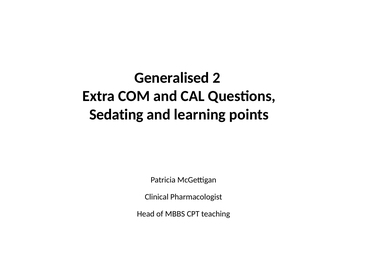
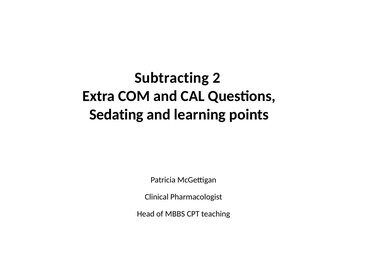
Generalised: Generalised -> Subtracting
